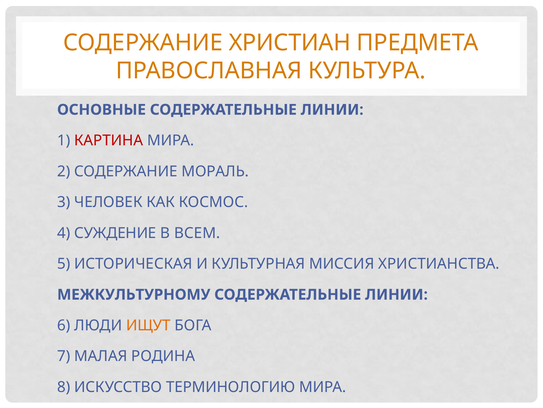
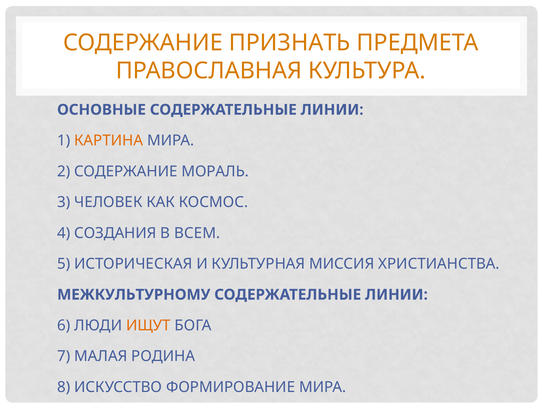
ХРИСТИАН: ХРИСТИАН -> ПРИЗНАТЬ
КАРТИНА colour: red -> orange
СУЖДЕНИЕ: СУЖДЕНИЕ -> СОЗДАНИЯ
ТЕРМИНОЛОГИЮ: ТЕРМИНОЛОГИЮ -> ФОРМИРОВАНИЕ
